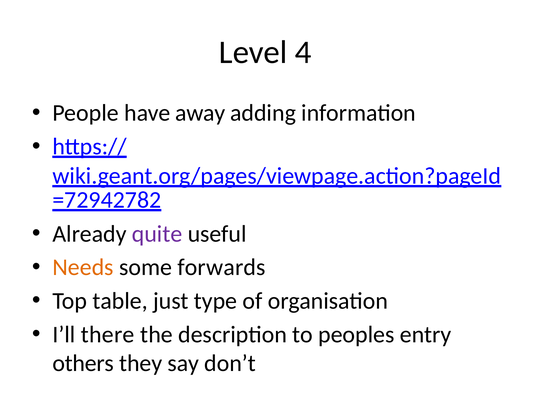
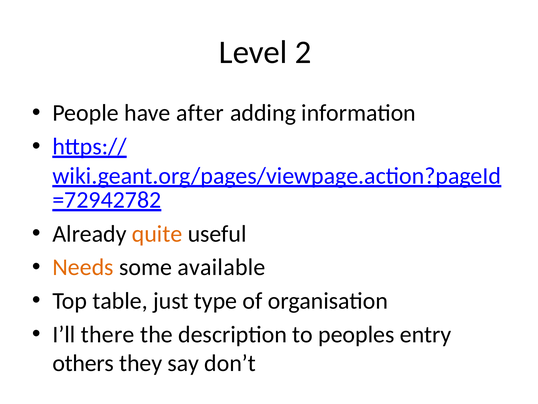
4: 4 -> 2
away: away -> after
quite colour: purple -> orange
forwards: forwards -> available
